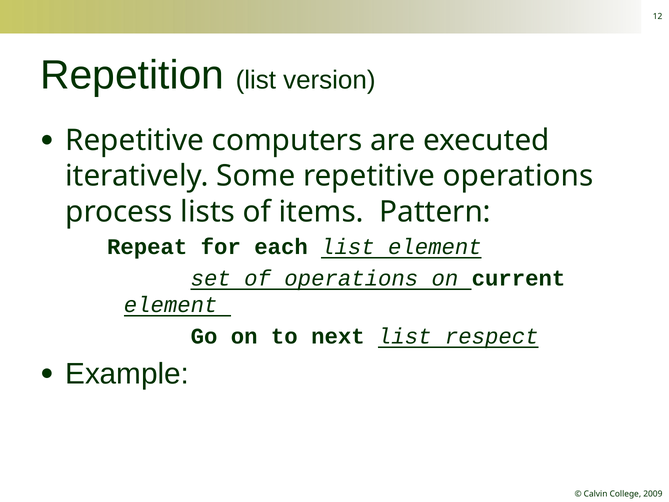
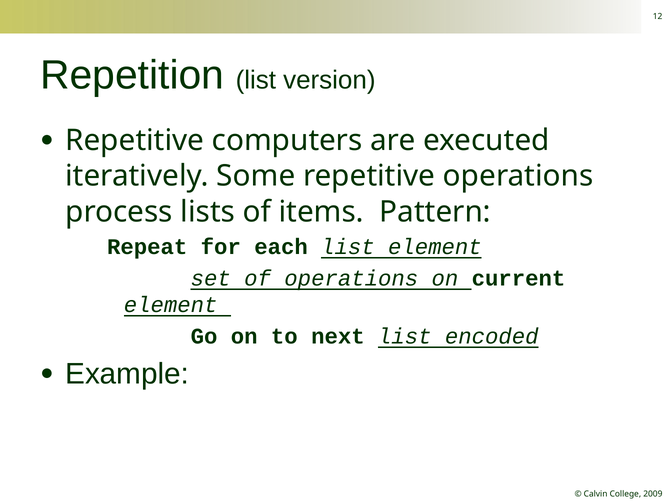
respect: respect -> encoded
